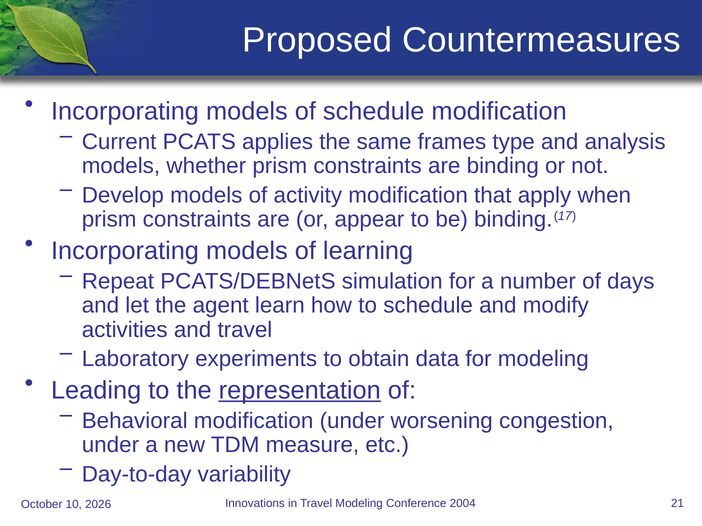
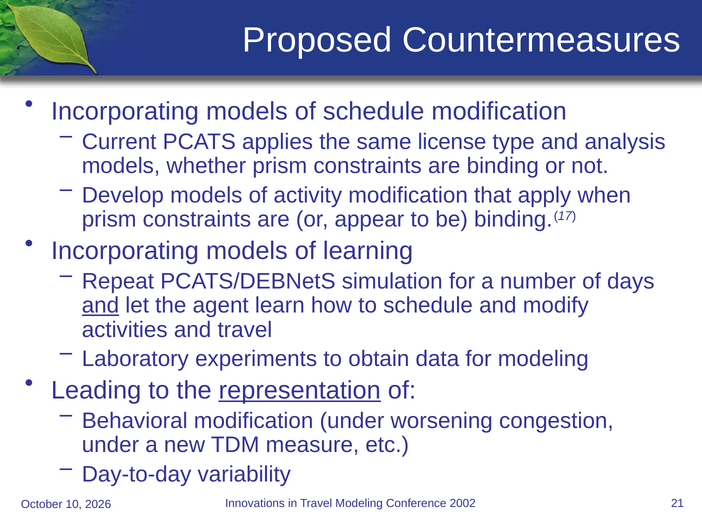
frames: frames -> license
and at (100, 306) underline: none -> present
2004: 2004 -> 2002
